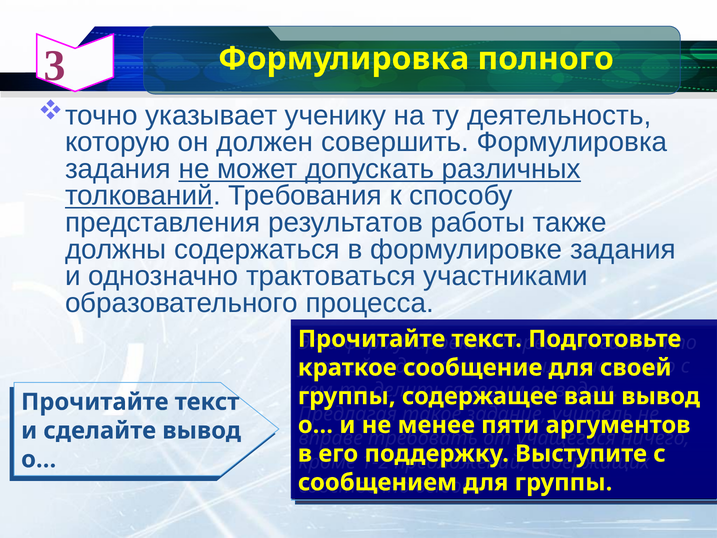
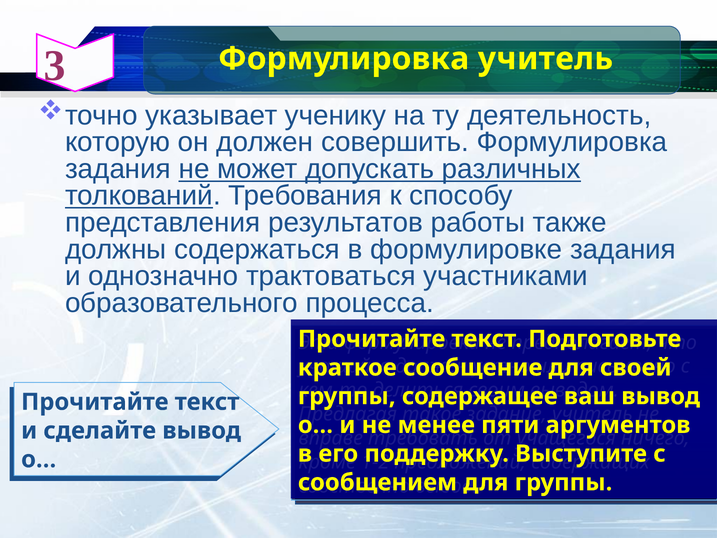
Формулировка полного: полного -> учитель
